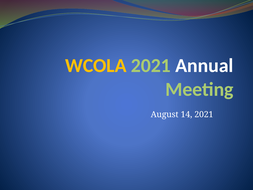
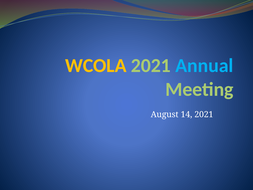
Annual colour: white -> light blue
